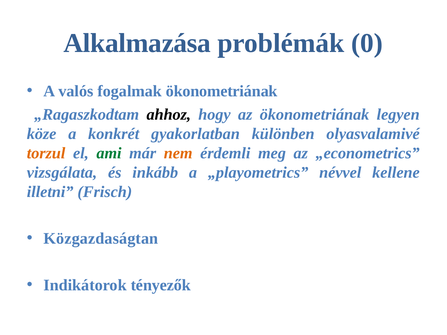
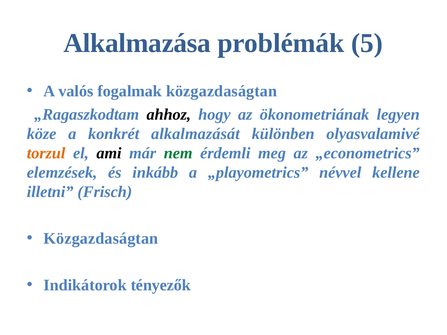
0: 0 -> 5
fogalmak ökonometriának: ökonometriának -> közgazdaságtan
gyakorlatban: gyakorlatban -> alkalmazását
ami colour: green -> black
nem colour: orange -> green
vizsgálata: vizsgálata -> elemzések
